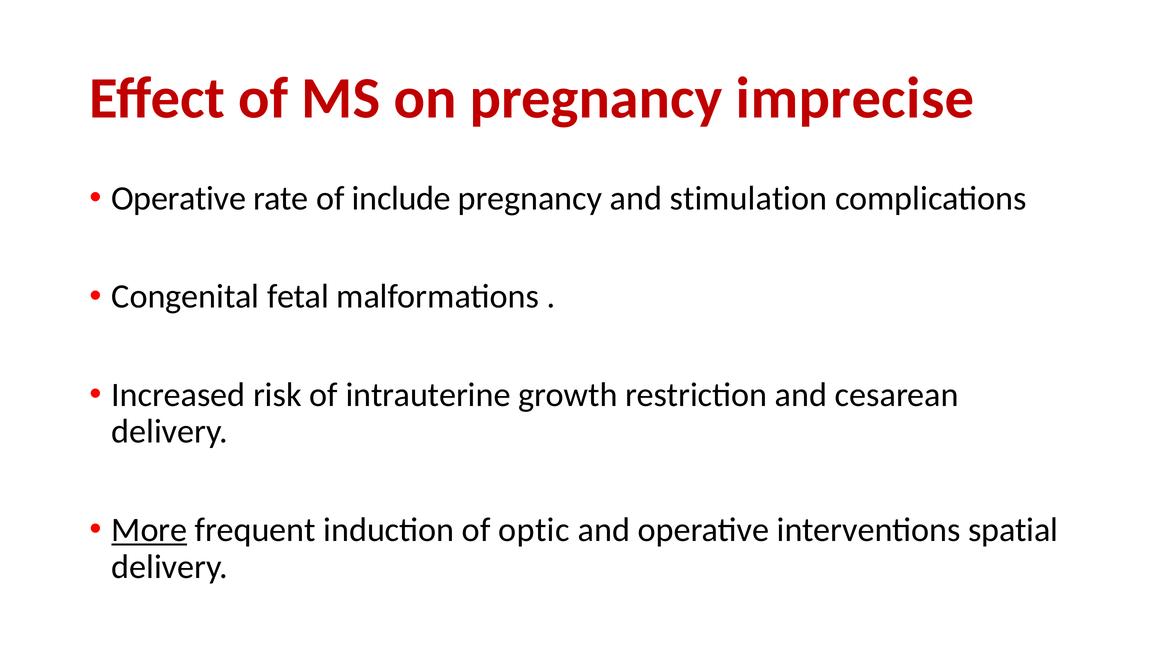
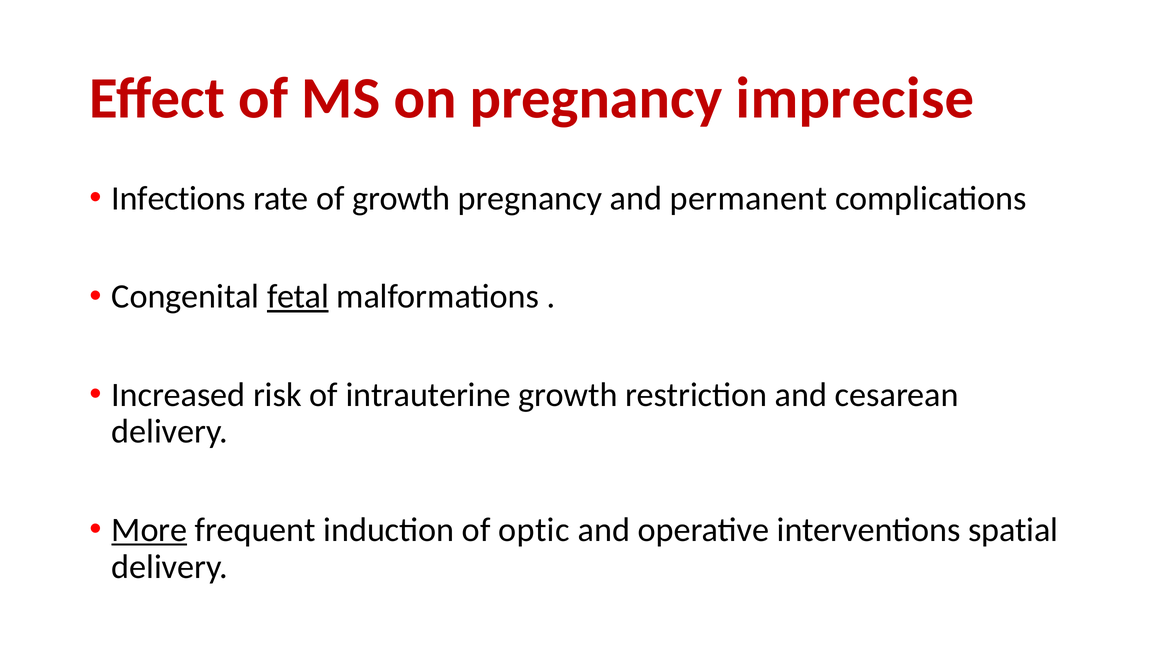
Operative at (179, 198): Operative -> Infections
of include: include -> growth
stimulation: stimulation -> permanent
fetal underline: none -> present
